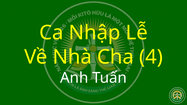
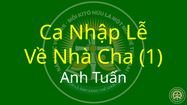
4: 4 -> 1
